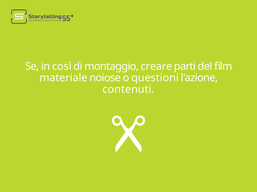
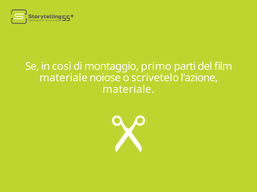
creare: creare -> primo
questioni: questioni -> scrivetelo
contenuti at (128, 90): contenuti -> materiale
